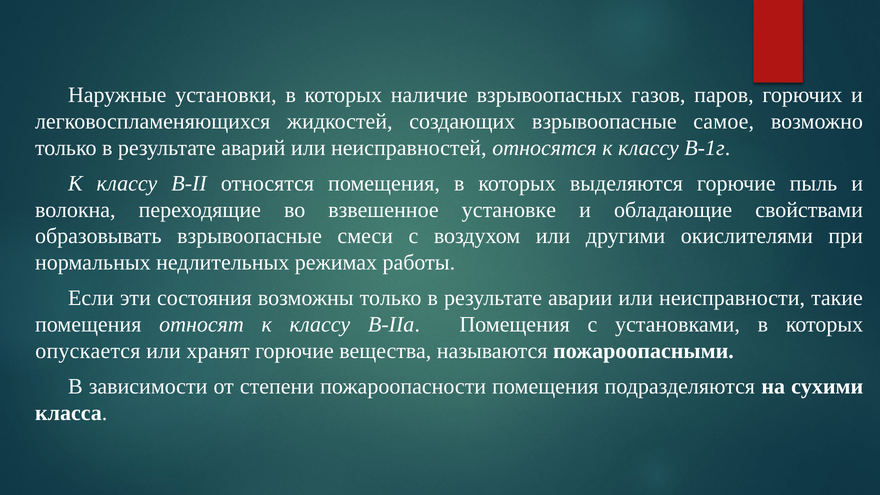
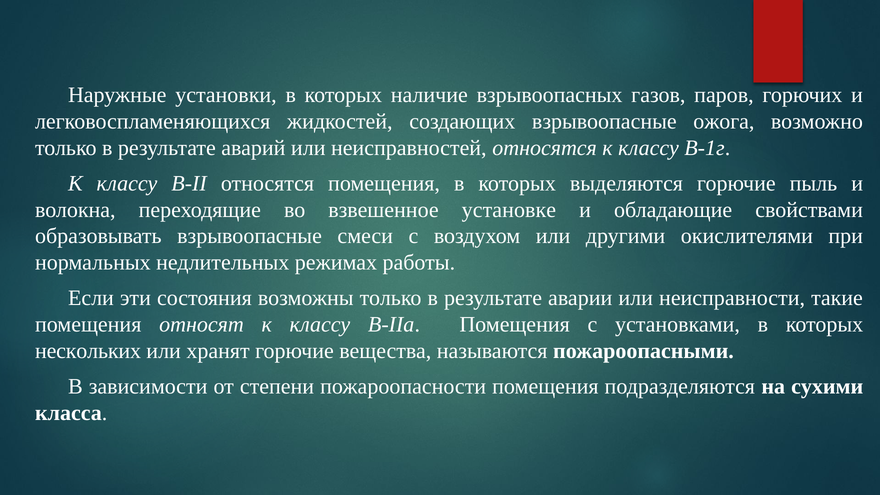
самое: самое -> ожога
опускается: опускается -> нескольких
